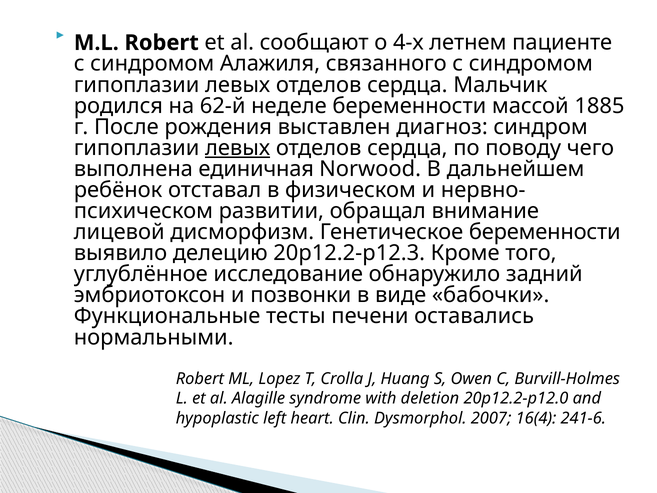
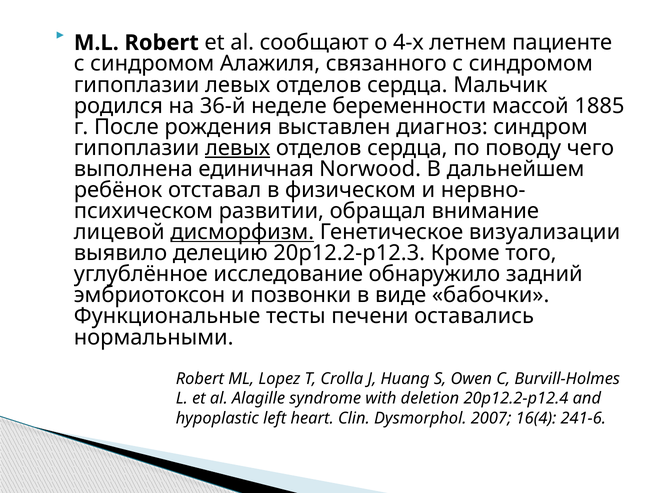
62-й: 62-й -> 36-й
дисморфизм underline: none -> present
Генетическое беременности: беременности -> визуализации
20p12.2-p12.0: 20p12.2-p12.0 -> 20p12.2-p12.4
